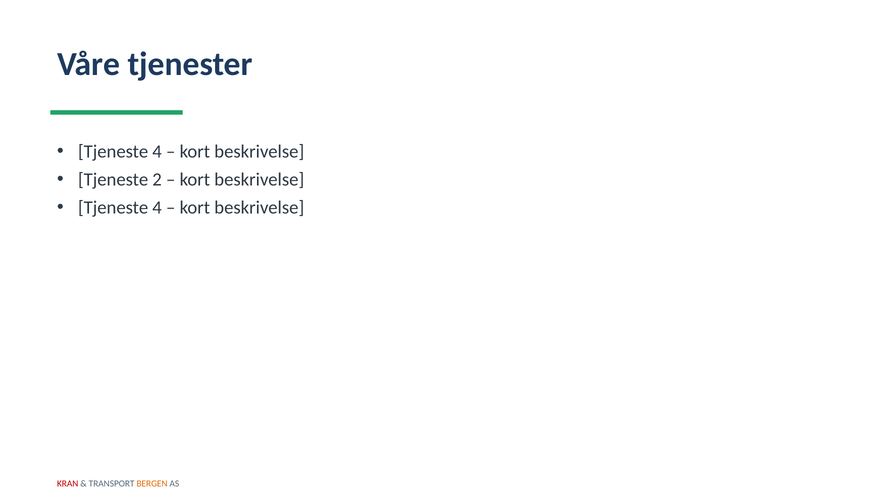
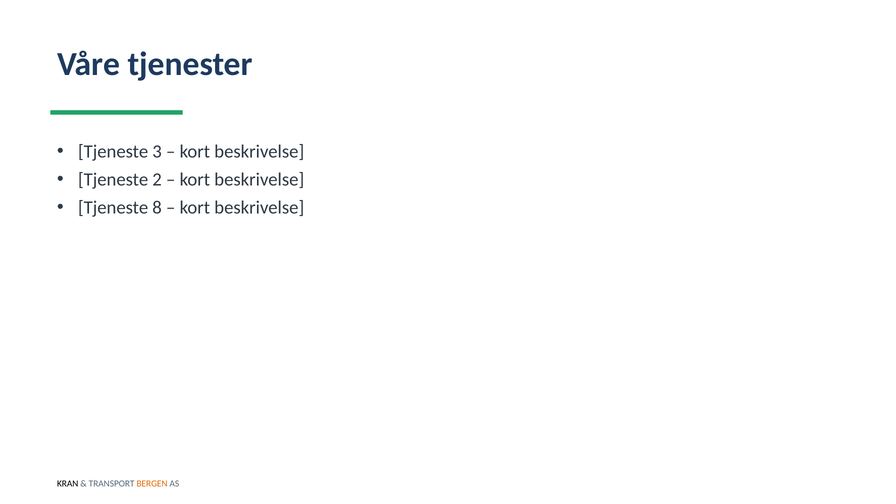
4 at (157, 152): 4 -> 3
4 at (157, 208): 4 -> 8
KRAN colour: red -> black
